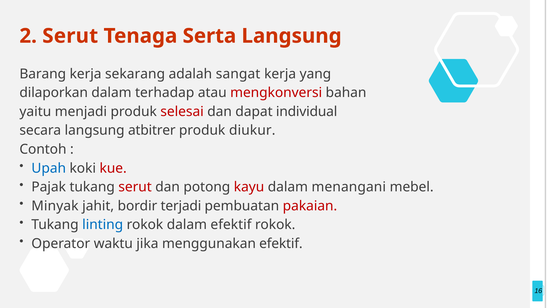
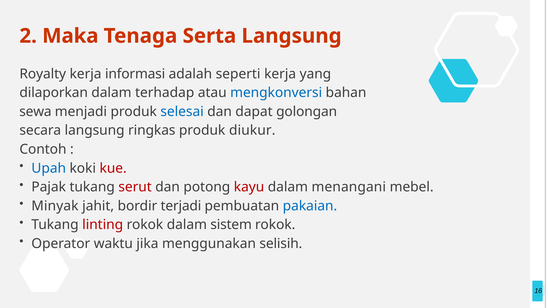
2 Serut: Serut -> Maka
Barang: Barang -> Royalty
sekarang: sekarang -> informasi
sangat: sangat -> seperti
mengkonversi colour: red -> blue
yaitu: yaitu -> sewa
selesai colour: red -> blue
individual: individual -> golongan
atbitrer: atbitrer -> ringkas
pakaian colour: red -> blue
linting colour: blue -> red
dalam efektif: efektif -> sistem
menggunakan efektif: efektif -> selisih
